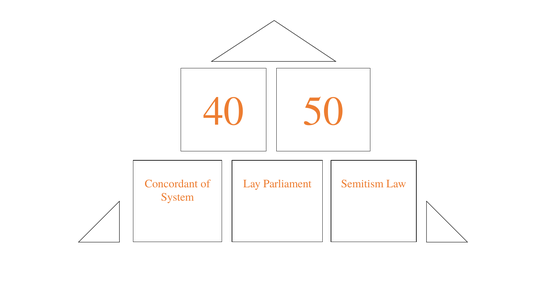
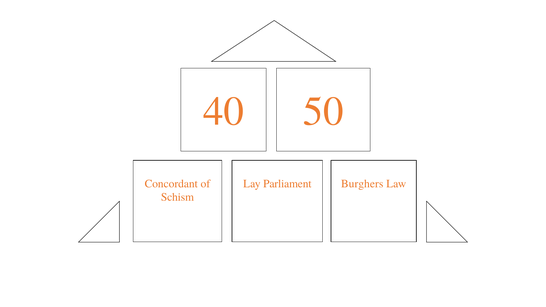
Semitism: Semitism -> Burghers
System: System -> Schism
